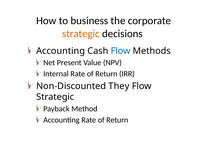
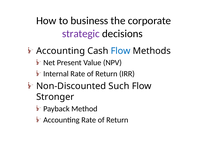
strategic at (81, 34) colour: orange -> purple
They: They -> Such
Strategic at (55, 97): Strategic -> Stronger
